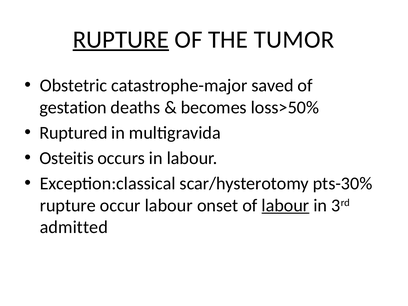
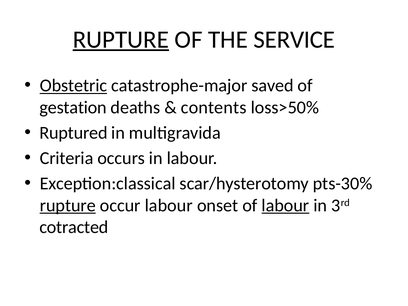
TUMOR: TUMOR -> SERVICE
Obstetric underline: none -> present
becomes: becomes -> contents
Osteitis: Osteitis -> Criteria
rupture at (68, 205) underline: none -> present
admitted: admitted -> cotracted
